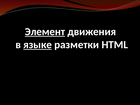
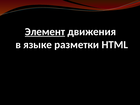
языке underline: present -> none
